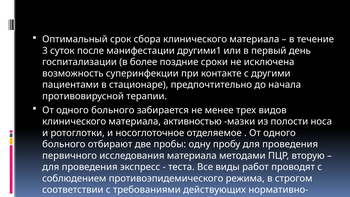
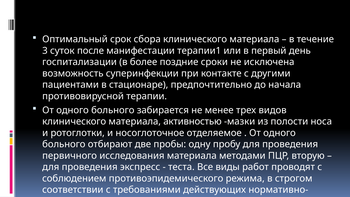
другими1: другими1 -> терапии1
